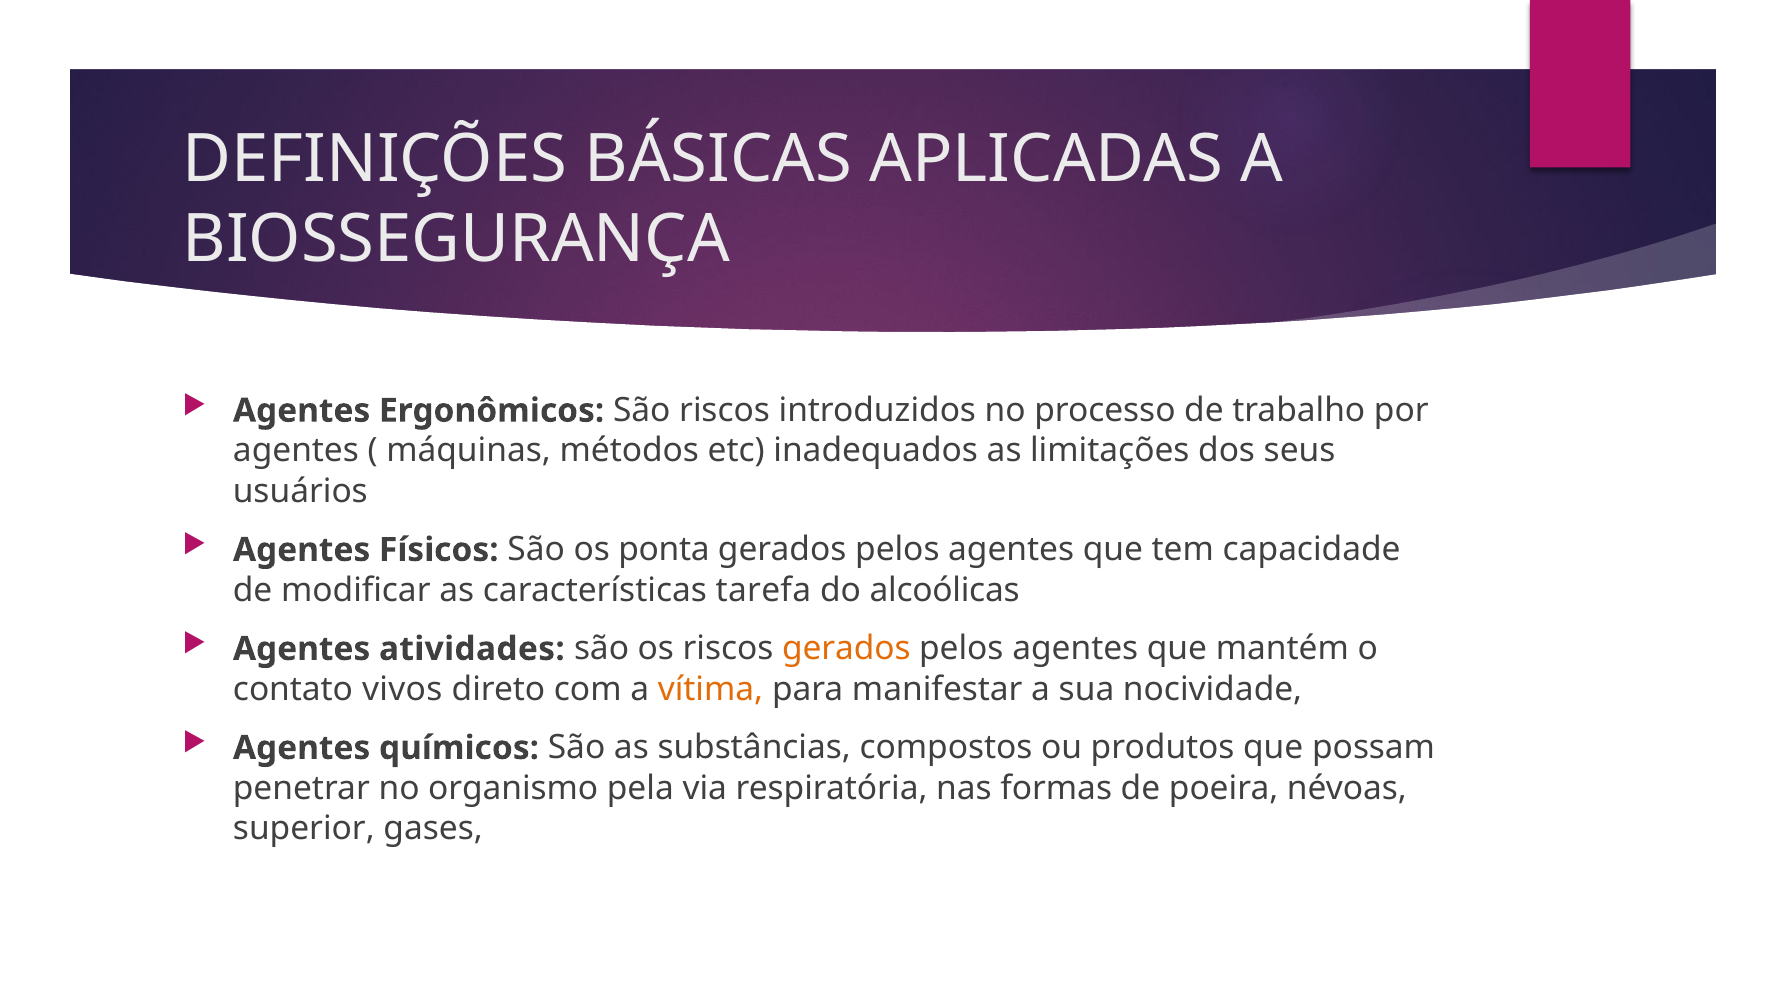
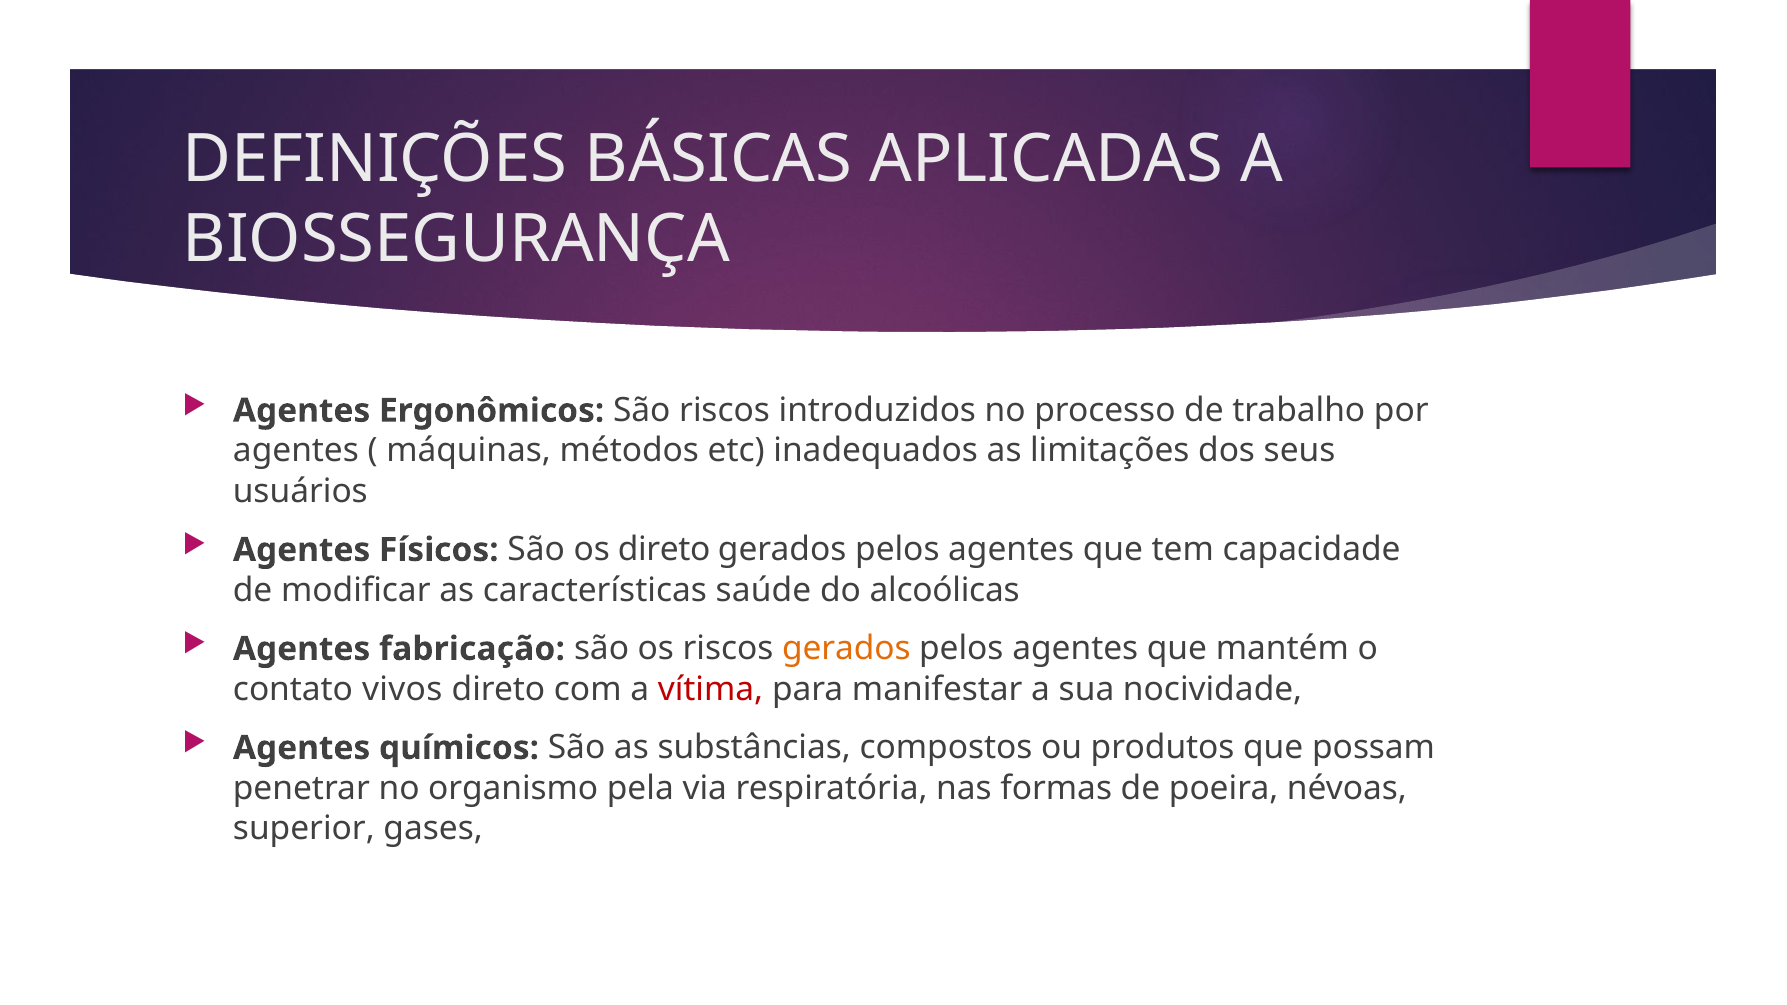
os ponta: ponta -> direto
tarefa: tarefa -> saúde
atividades: atividades -> fabricação
vítima colour: orange -> red
